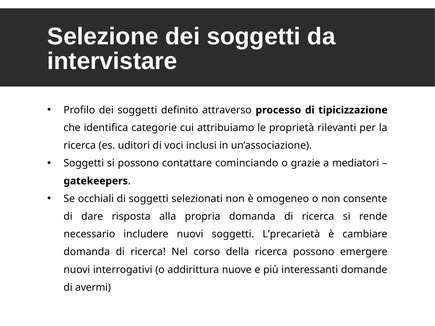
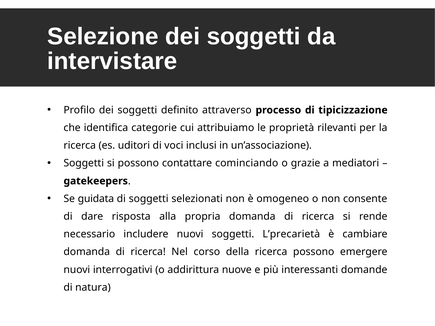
occhiali: occhiali -> guidata
avermi: avermi -> natura
